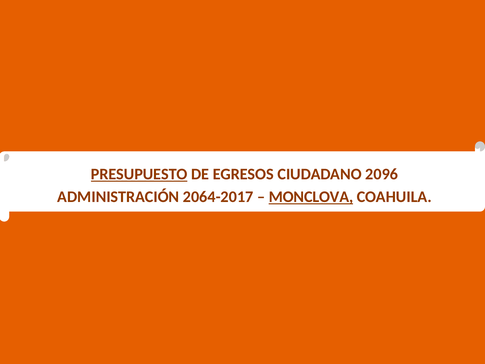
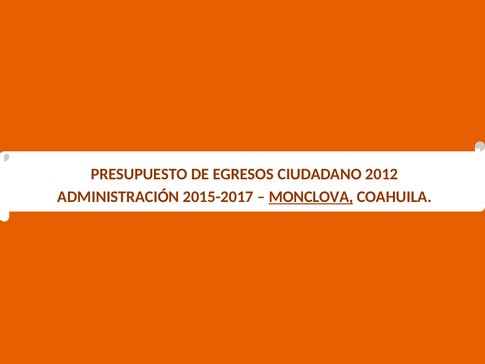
PRESUPUESTO underline: present -> none
2096: 2096 -> 2012
2064-2017: 2064-2017 -> 2015-2017
